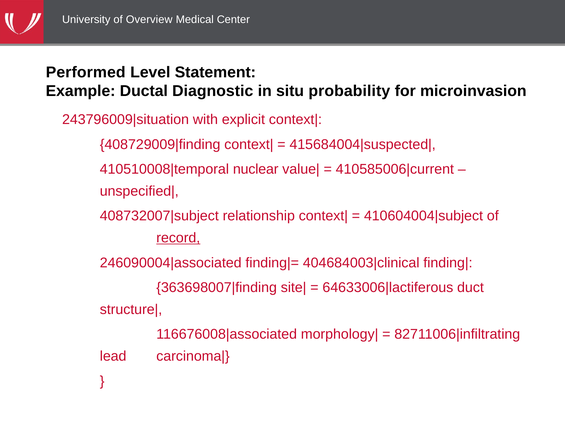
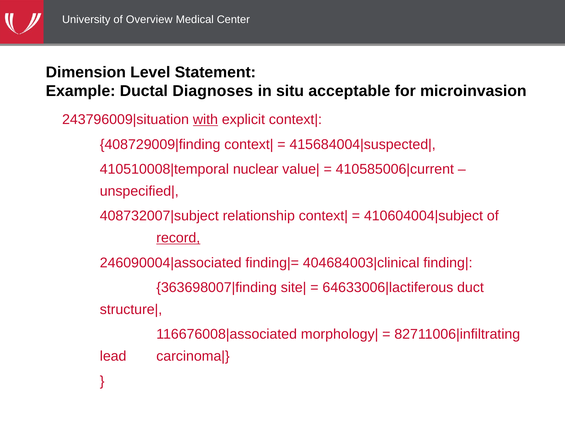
Performed: Performed -> Dimension
Diagnostic: Diagnostic -> Diagnoses
probability: probability -> acceptable
with underline: none -> present
